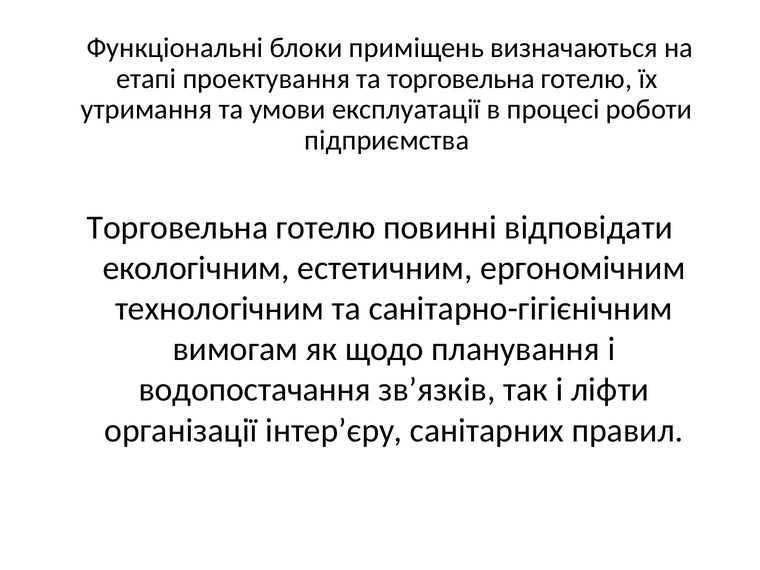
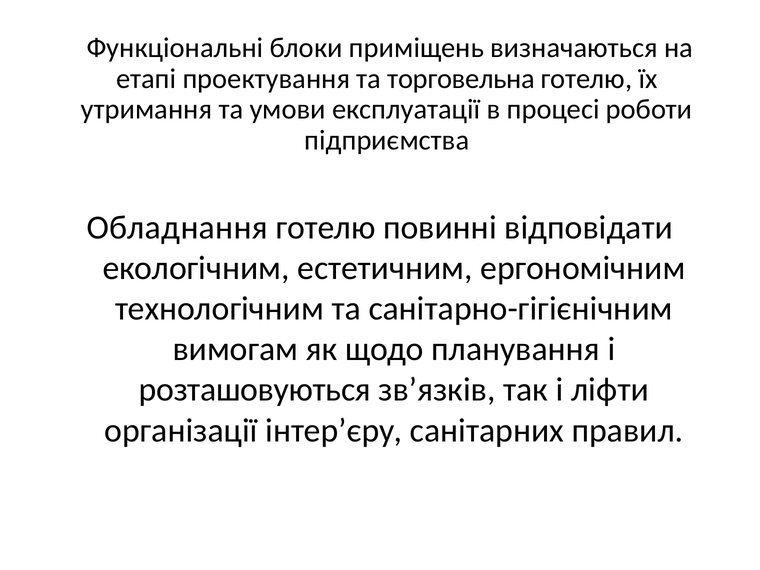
Торговельна at (177, 228): Торговельна -> Обладнання
водопостачання: водопостачання -> розташовуються
